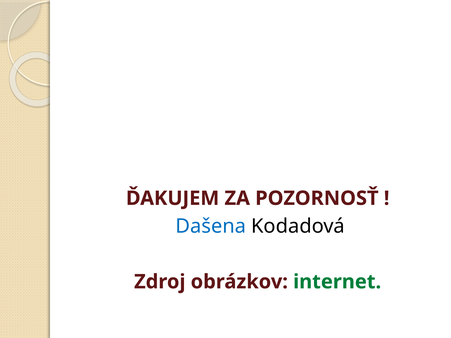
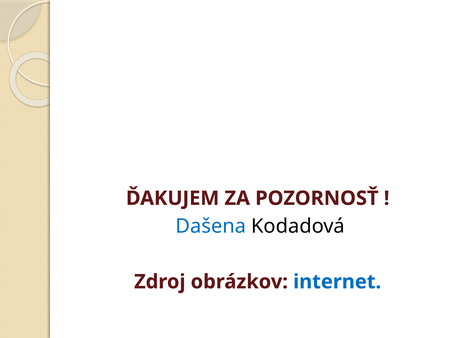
internet colour: green -> blue
